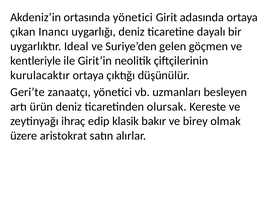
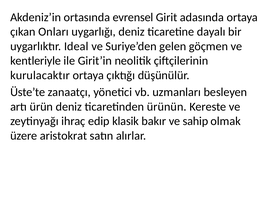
ortasında yönetici: yönetici -> evrensel
Inancı: Inancı -> Onları
Geri’te: Geri’te -> Üste’te
olursak: olursak -> ürünün
birey: birey -> sahip
